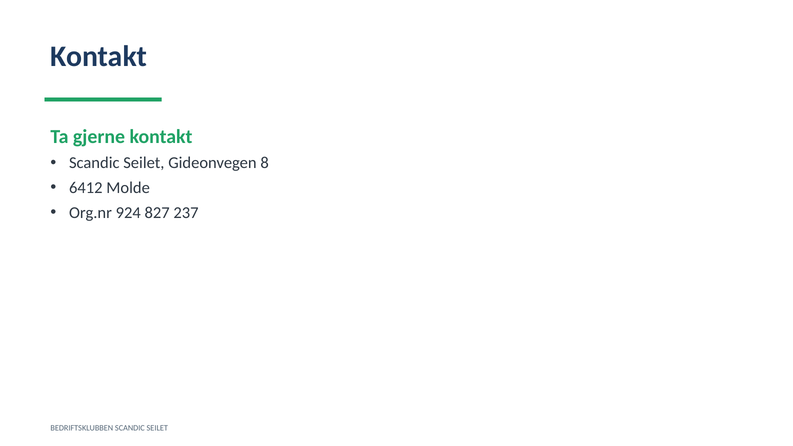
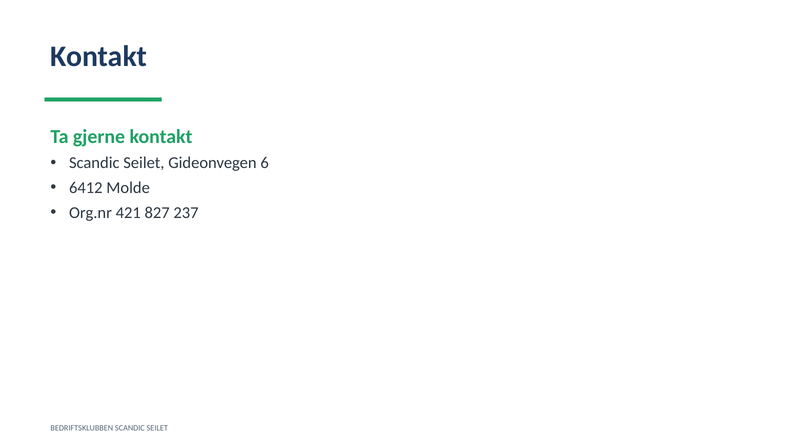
8: 8 -> 6
924: 924 -> 421
